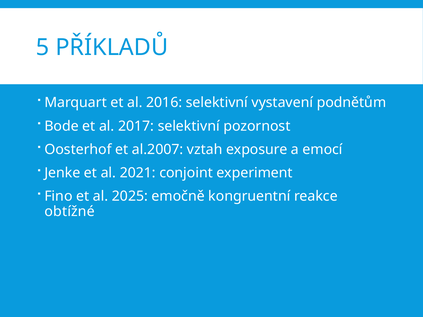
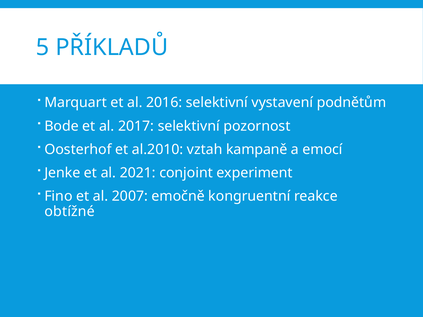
al.2007: al.2007 -> al.2010
exposure: exposure -> kampaně
2025: 2025 -> 2007
